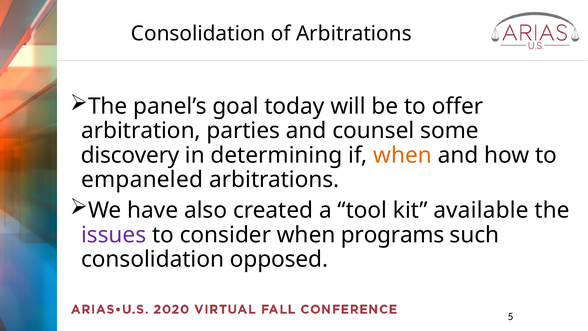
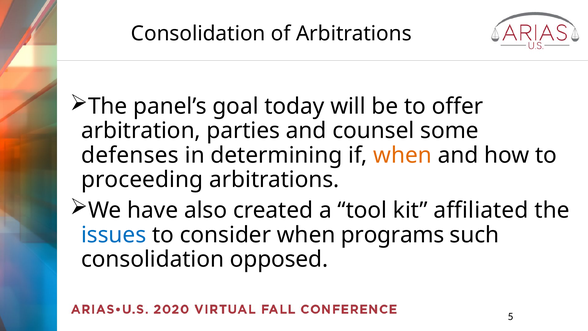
discovery: discovery -> defenses
empaneled: empaneled -> proceeding
available: available -> affiliated
issues colour: purple -> blue
